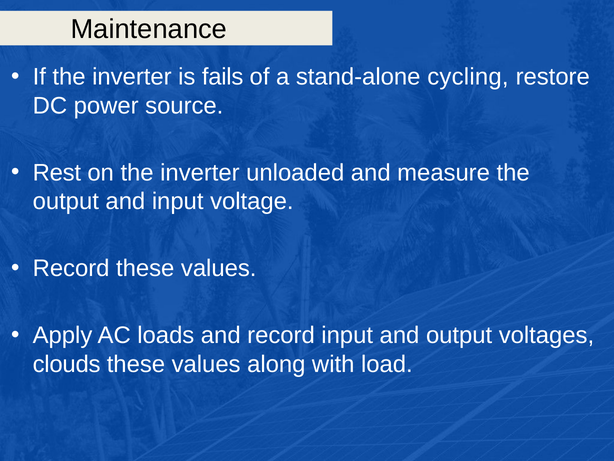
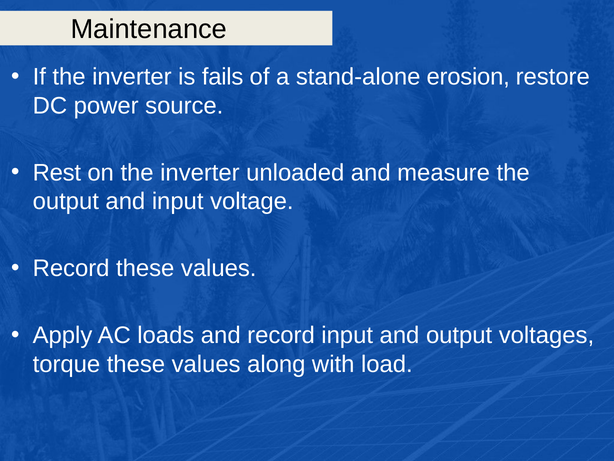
cycling: cycling -> erosion
clouds: clouds -> torque
